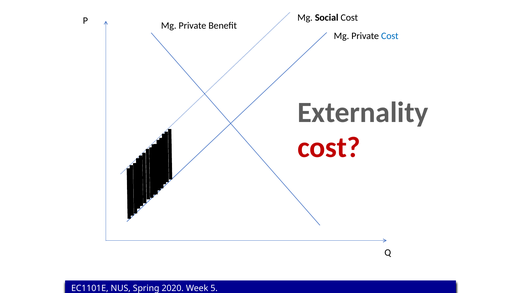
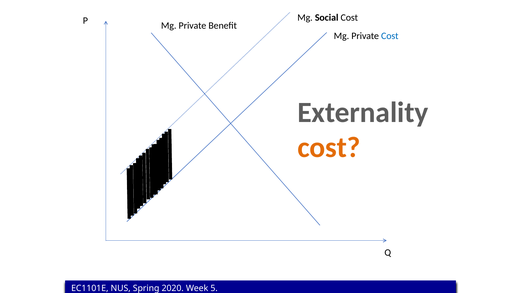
cost at (329, 148) colour: red -> orange
